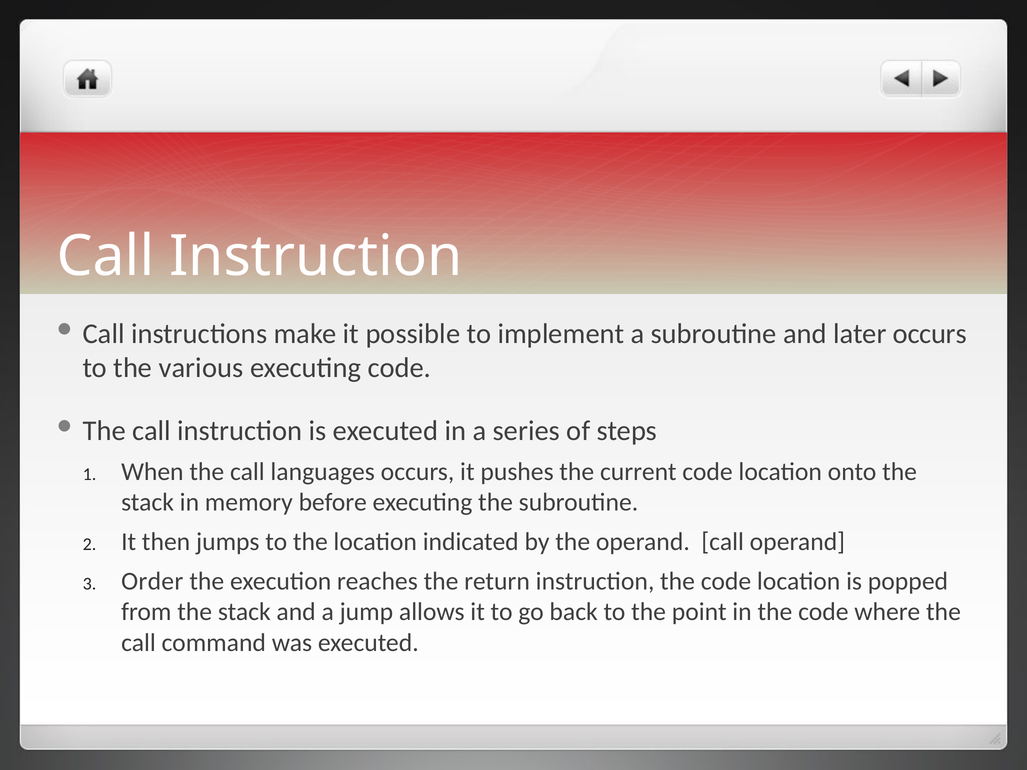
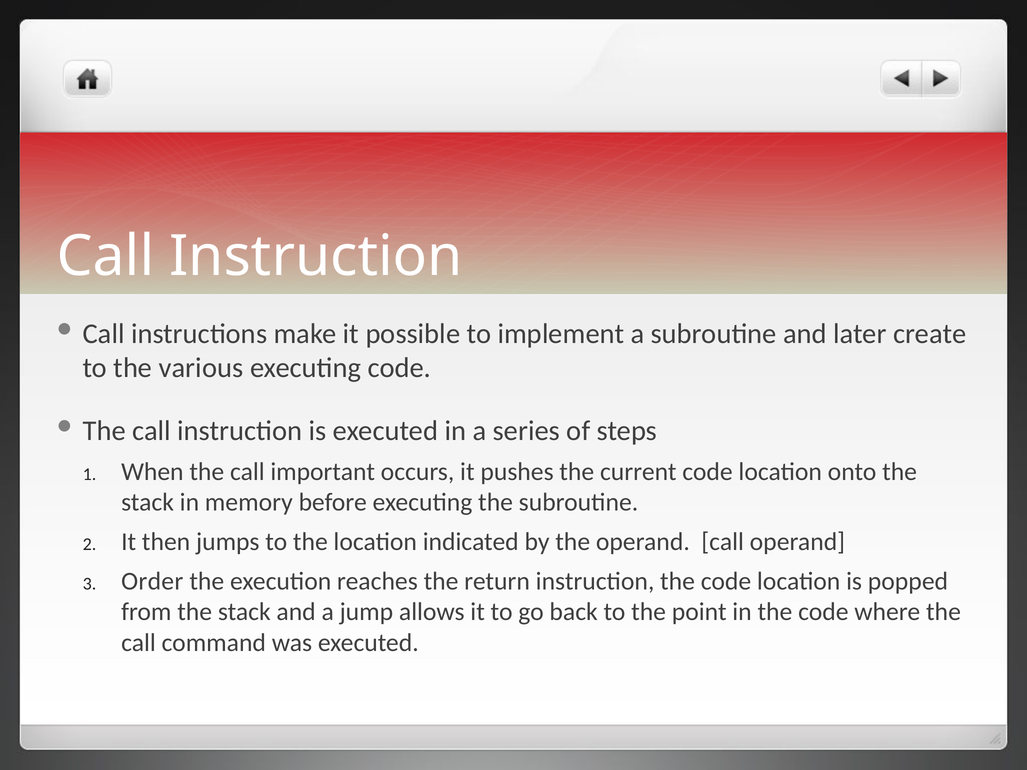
later occurs: occurs -> create
languages: languages -> important
